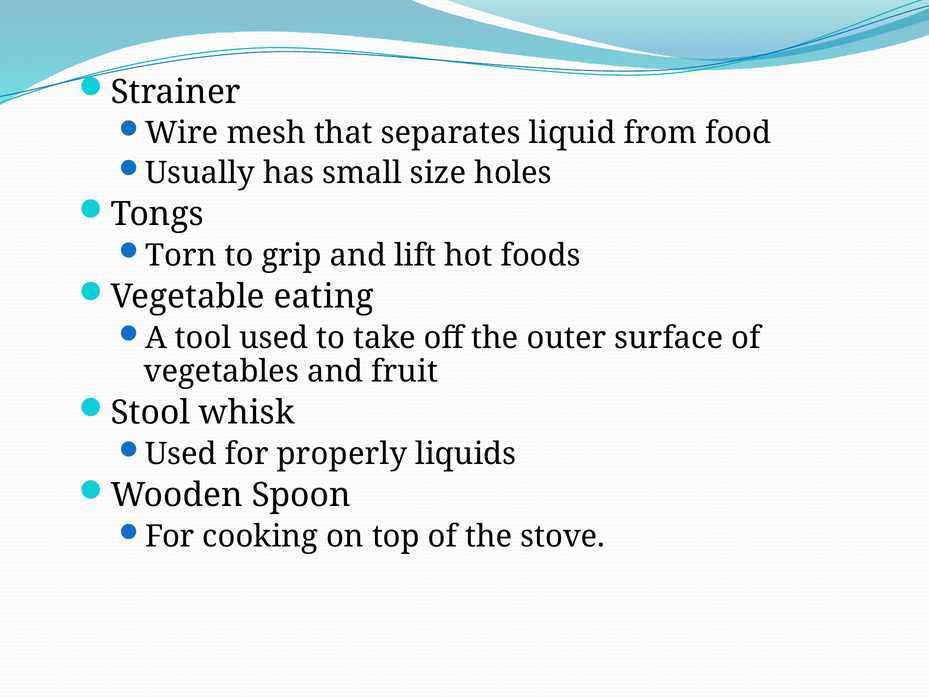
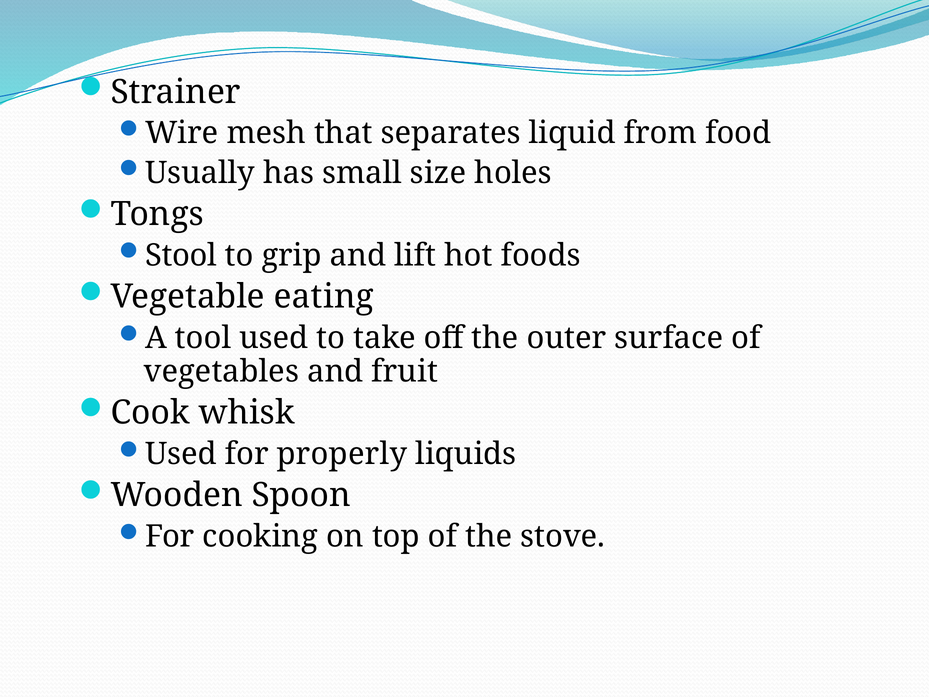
Torn: Torn -> Stool
Stool: Stool -> Cook
